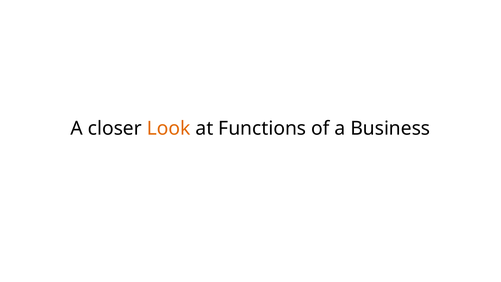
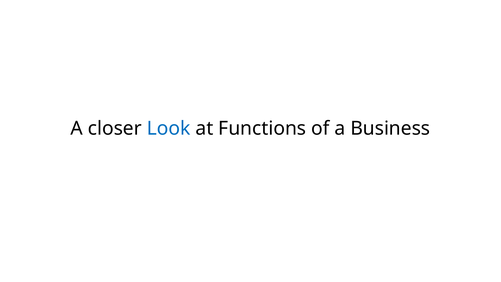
Look colour: orange -> blue
